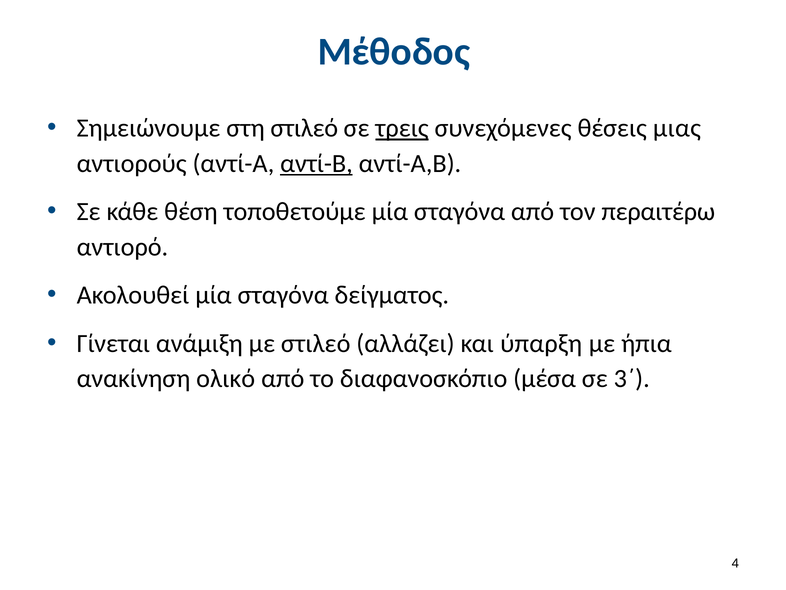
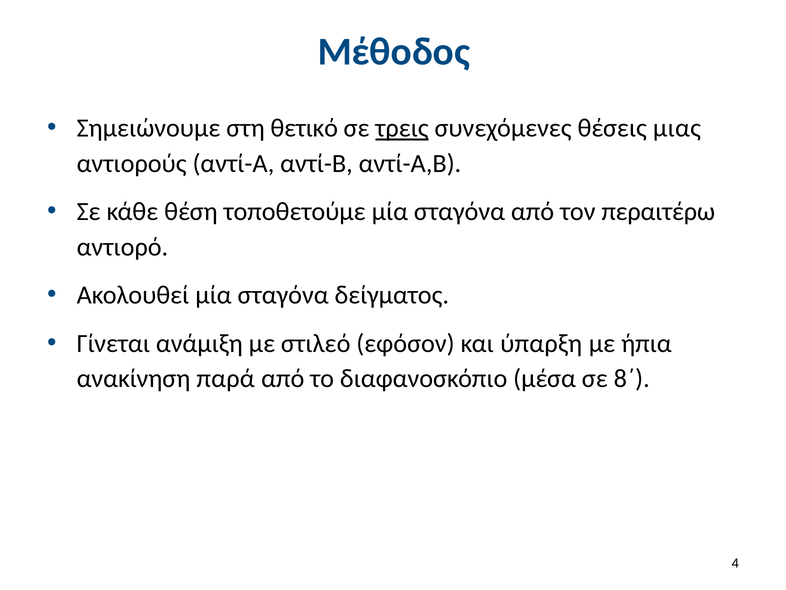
στη στιλεό: στιλεό -> θετικό
αντί-Β underline: present -> none
αλλάζει: αλλάζει -> εφόσον
ολικό: ολικό -> παρά
3΄: 3΄ -> 8΄
